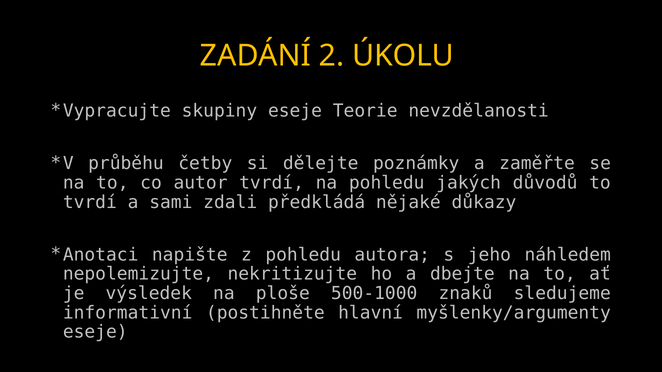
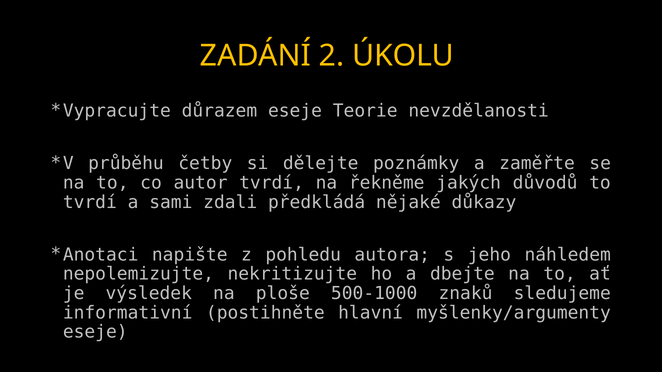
skupiny: skupiny -> důrazem
na pohledu: pohledu -> řekněme
